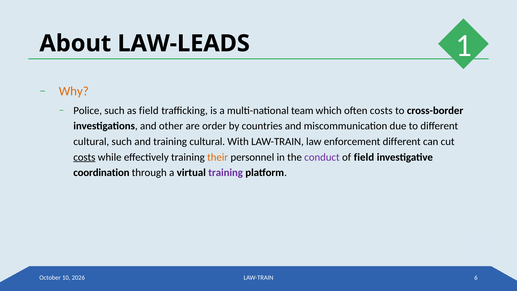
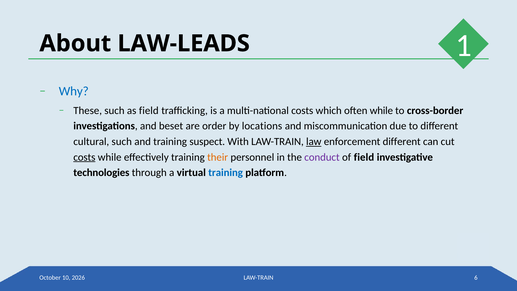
Why colour: orange -> blue
Police: Police -> These
multi-national team: team -> costs
often costs: costs -> while
other: other -> beset
countries: countries -> locations
training cultural: cultural -> suspect
law underline: none -> present
coordination: coordination -> technologies
training at (226, 173) colour: purple -> blue
